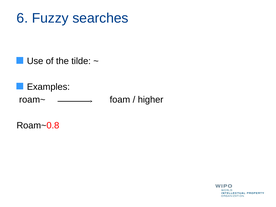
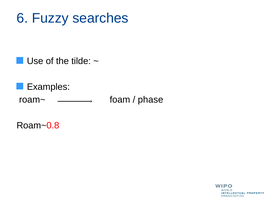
higher: higher -> phase
